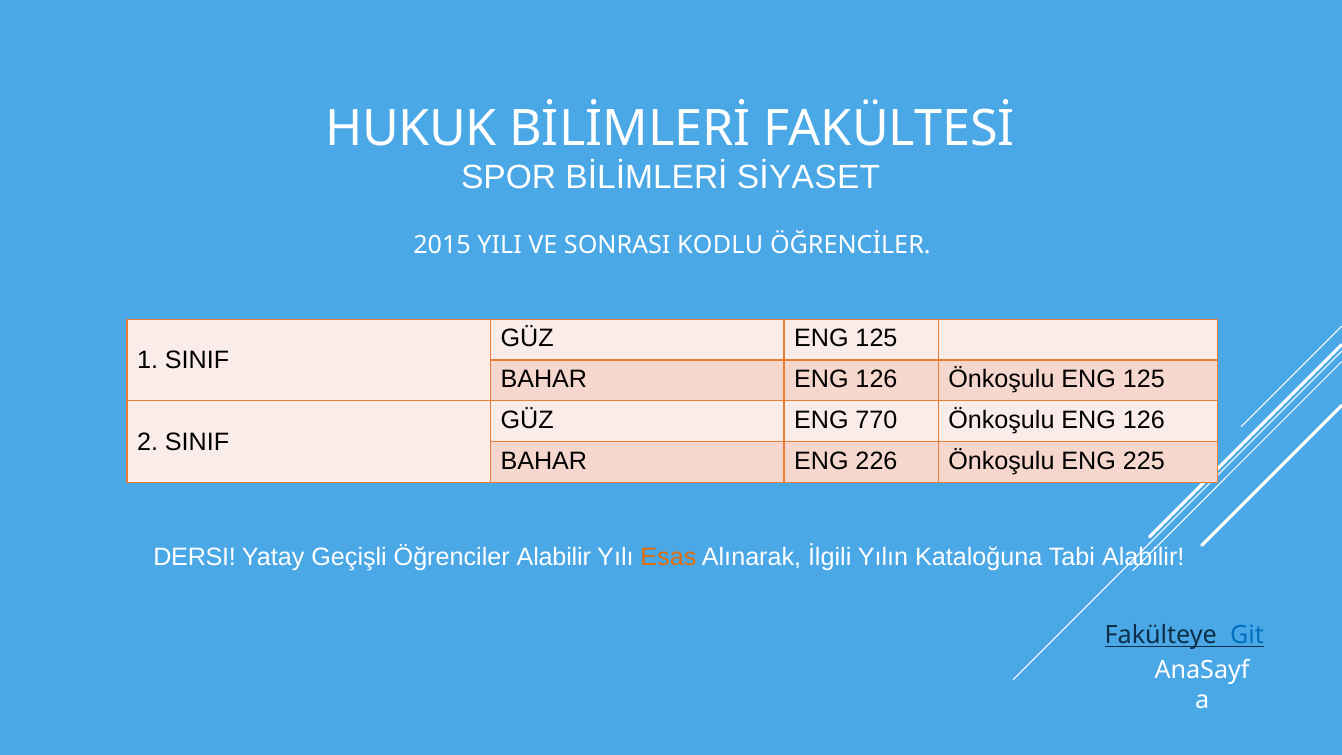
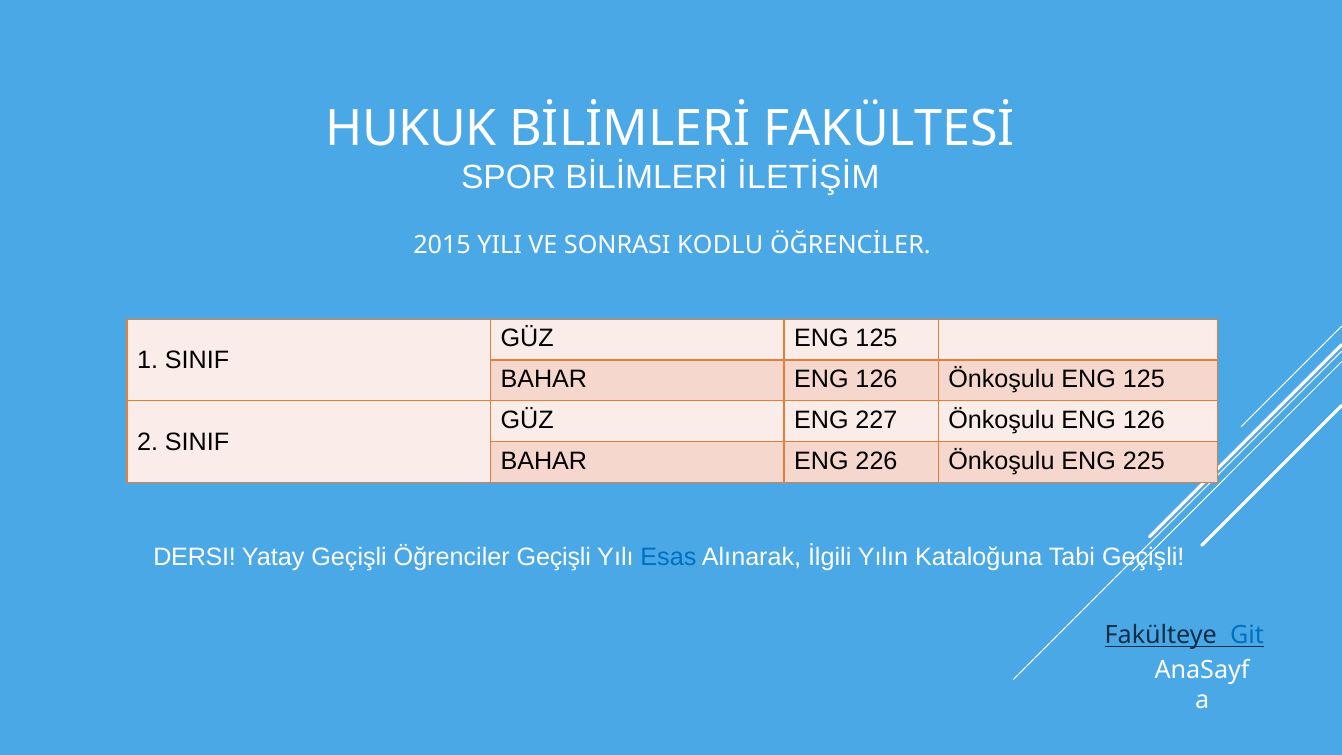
SİYASET: SİYASET -> İLETİŞİM
770: 770 -> 227
Öğrenciler Alabilir: Alabilir -> Geçişli
Esas colour: orange -> blue
Tabi Alabilir: Alabilir -> Geçişli
